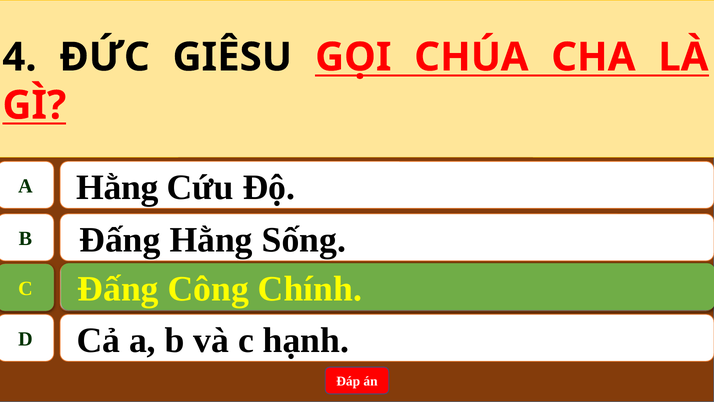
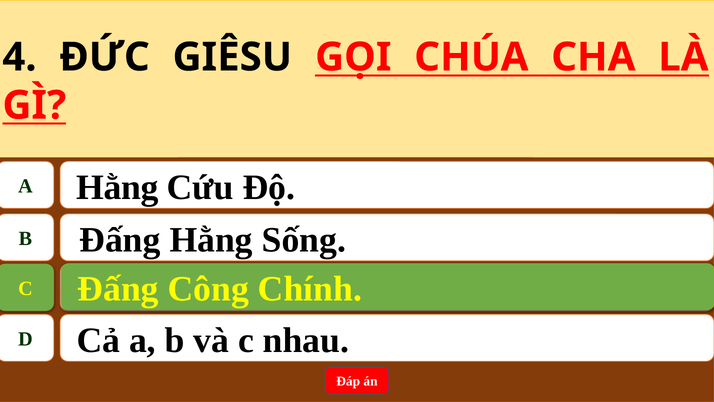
hạnh: hạnh -> nhau
